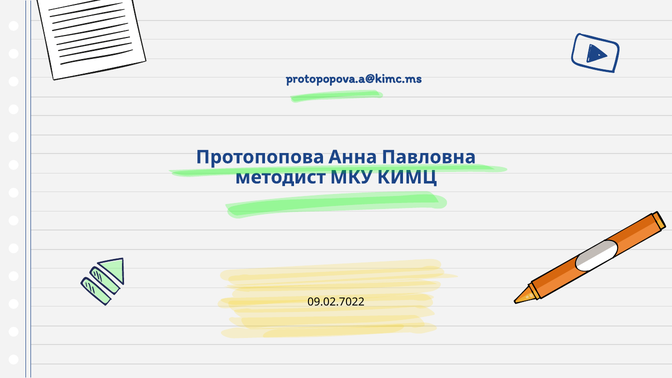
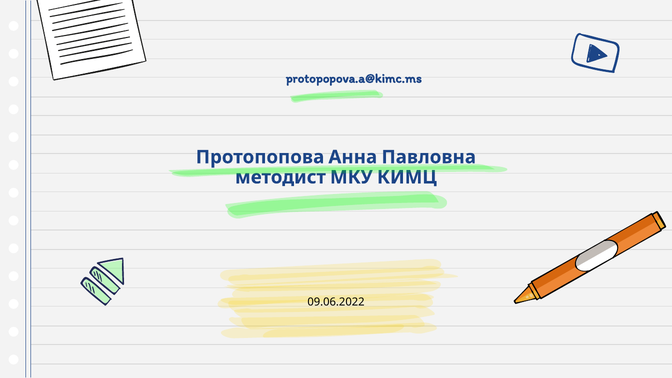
09.02.7022: 09.02.7022 -> 09.06.2022
